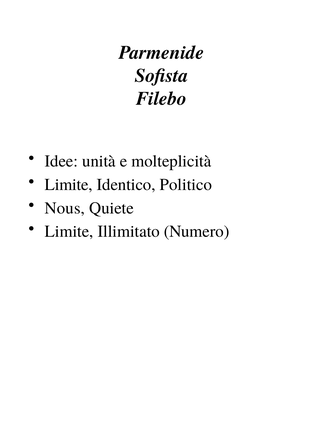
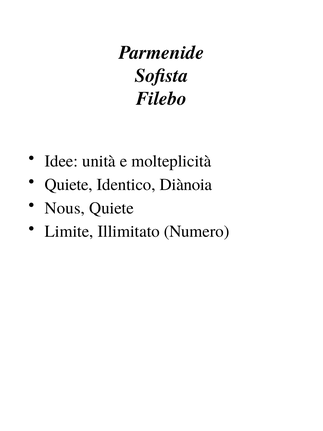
Limite at (69, 184): Limite -> Quiete
Politico: Politico -> Diànoia
